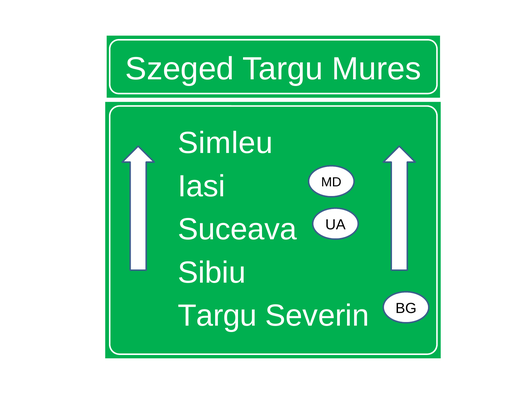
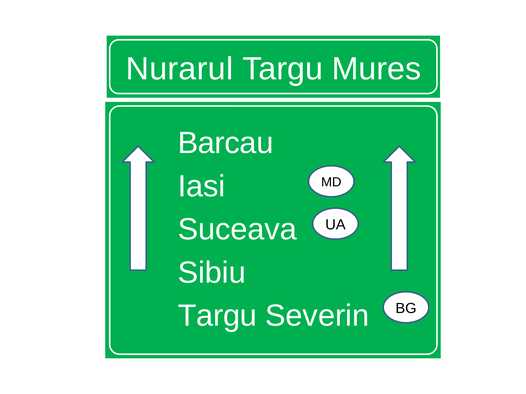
Szeged: Szeged -> Nurarul
Simleu: Simleu -> Barcau
